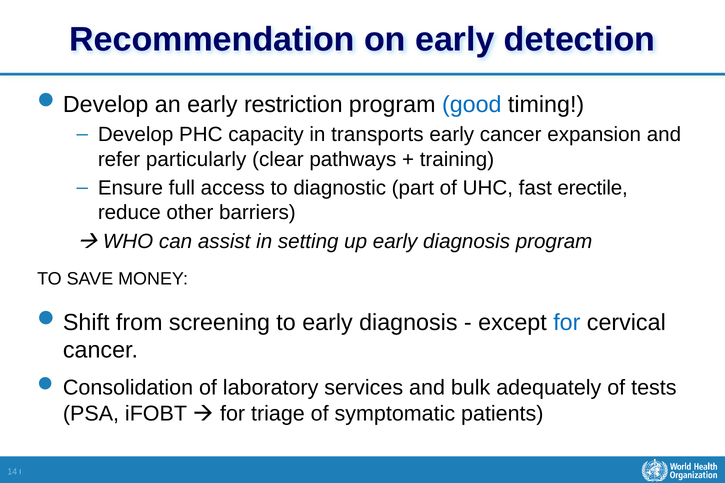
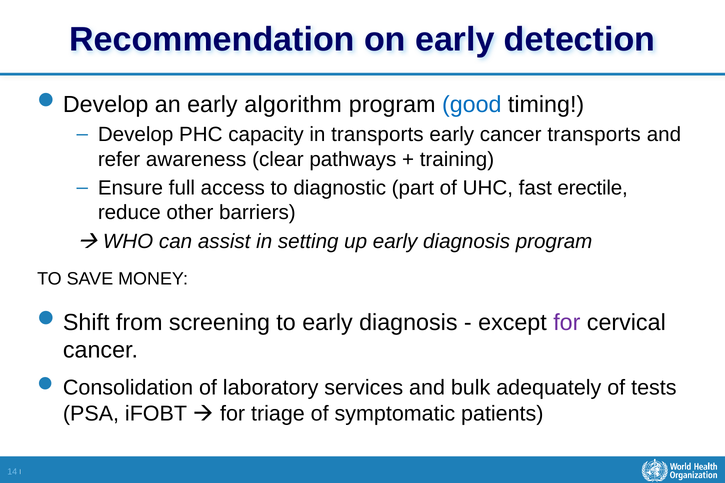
restriction: restriction -> algorithm
cancer expansion: expansion -> transports
particularly: particularly -> awareness
for at (567, 323) colour: blue -> purple
